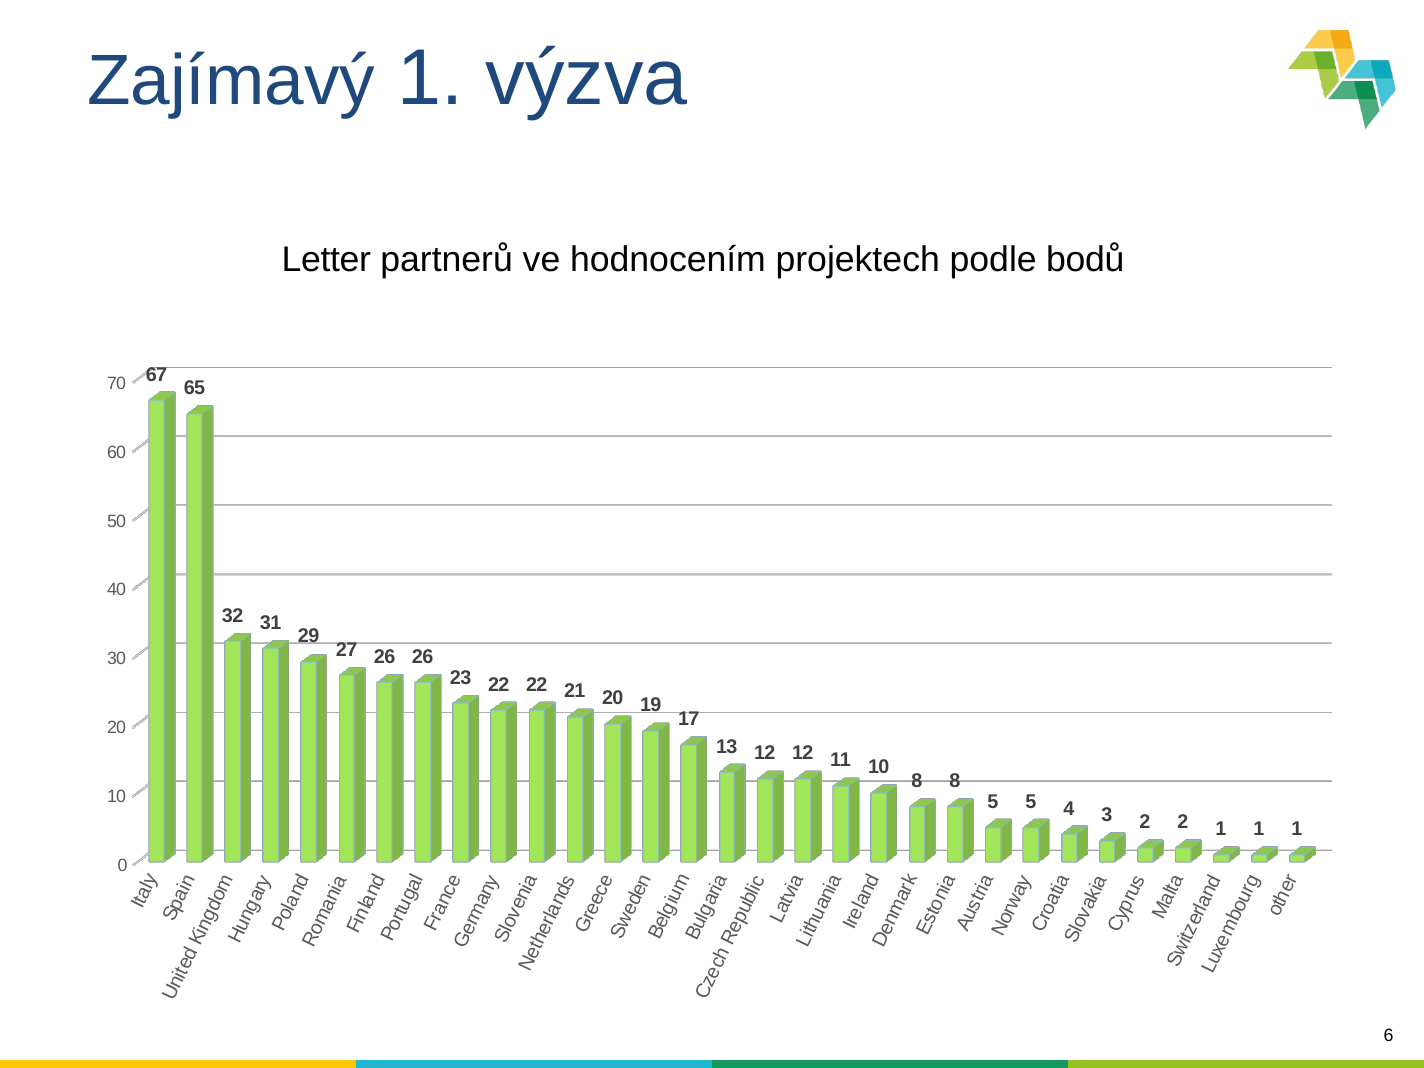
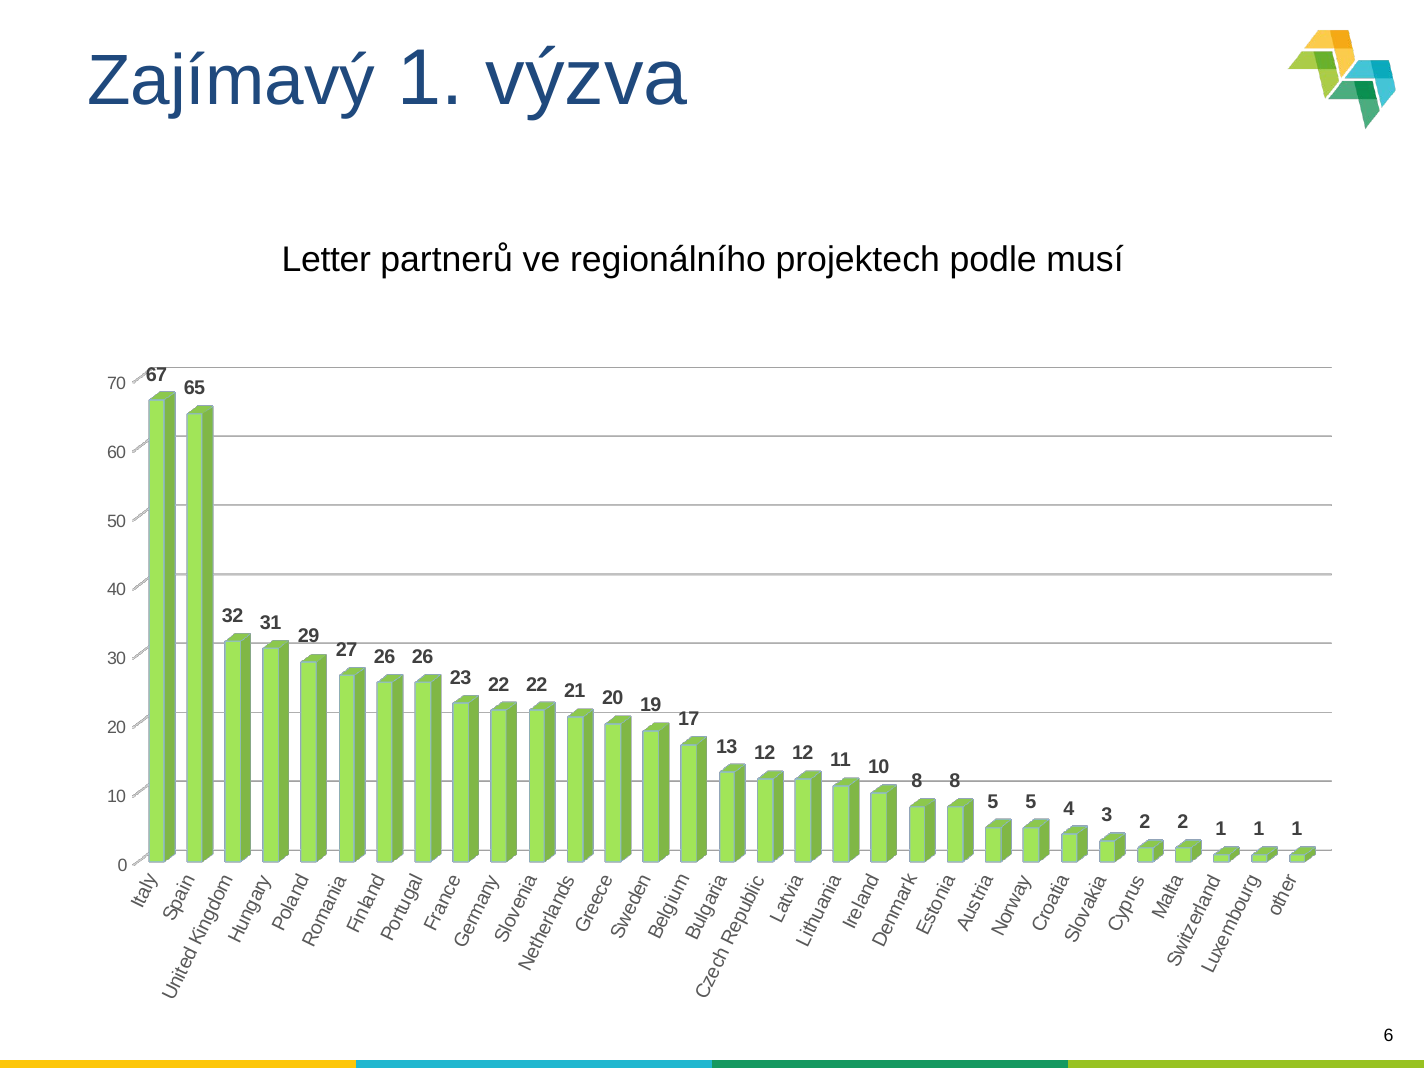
hodnocením: hodnocením -> regionálního
bodů: bodů -> musí
